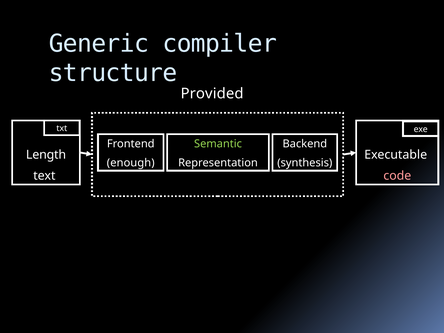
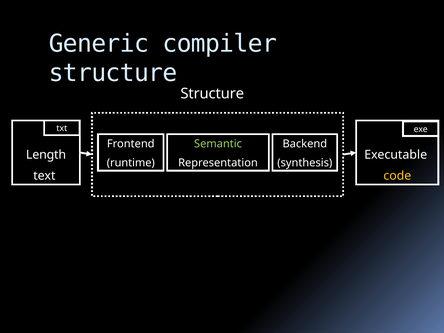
Provided at (212, 93): Provided -> Structure
enough: enough -> runtime
code colour: pink -> yellow
